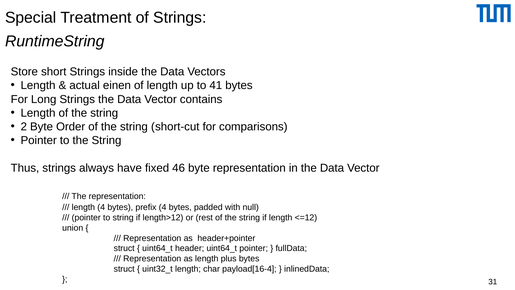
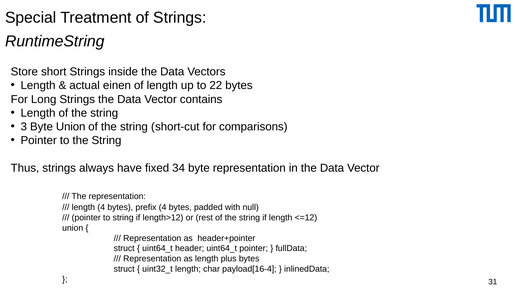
41: 41 -> 22
2: 2 -> 3
Byte Order: Order -> Union
46: 46 -> 34
